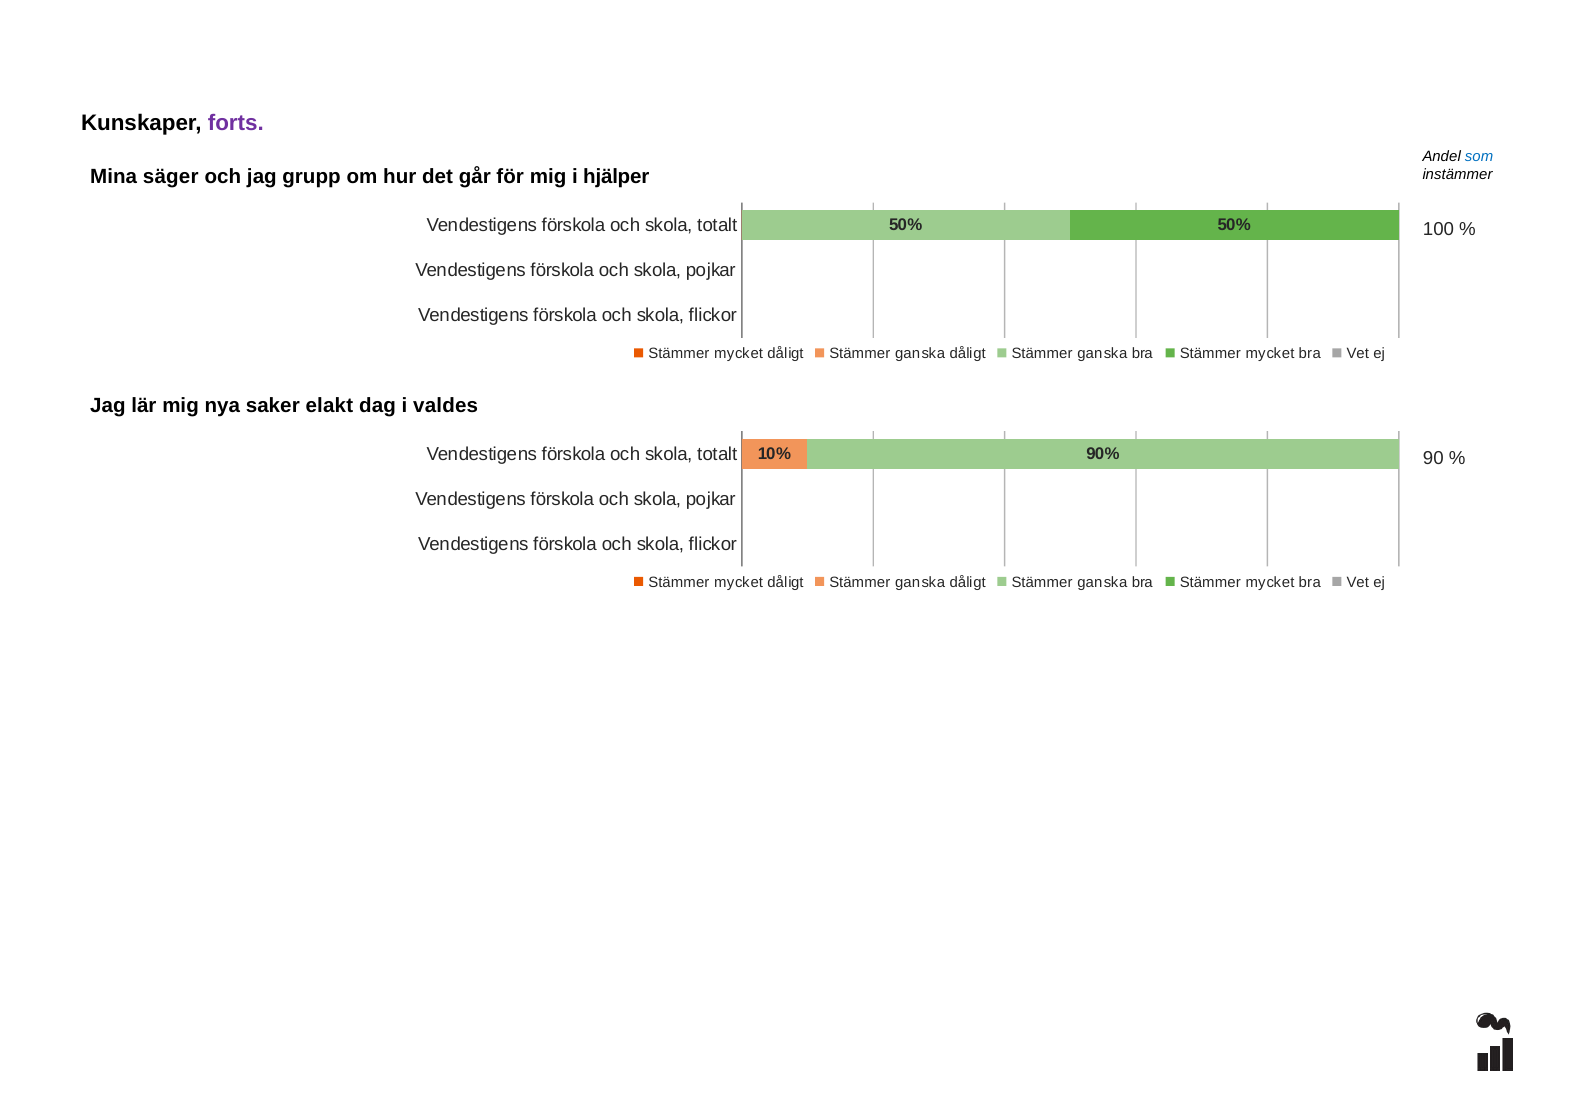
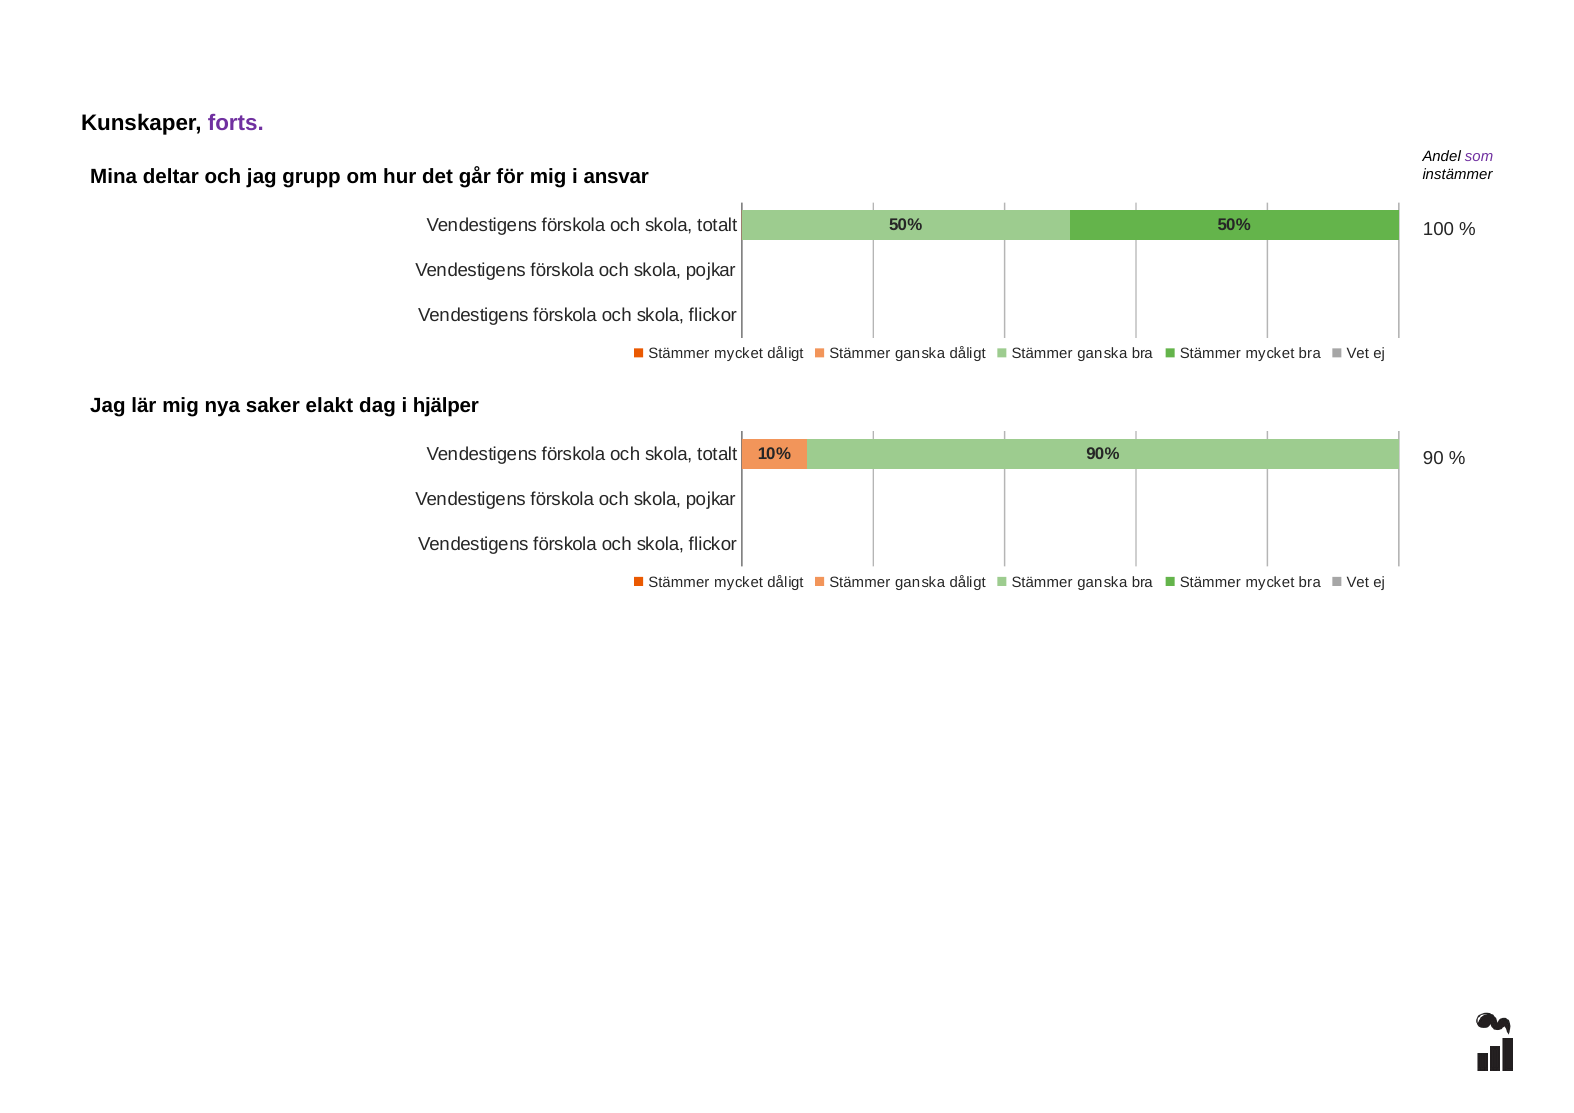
som colour: blue -> purple
säger: säger -> deltar
hjälper: hjälper -> ansvar
valdes: valdes -> hjälper
